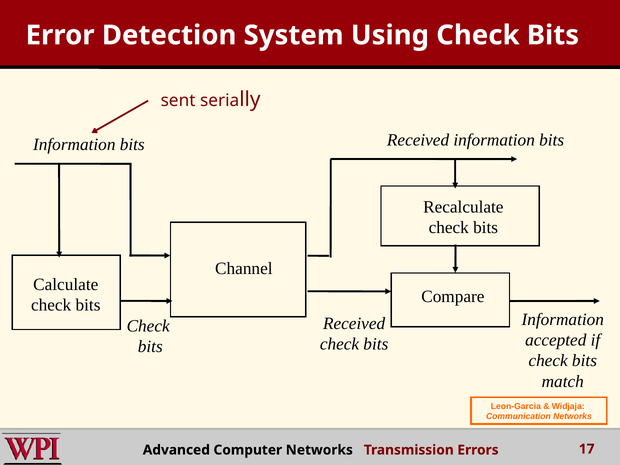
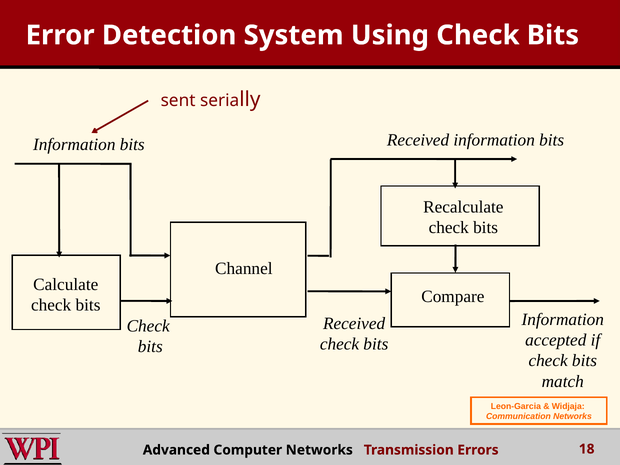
17: 17 -> 18
